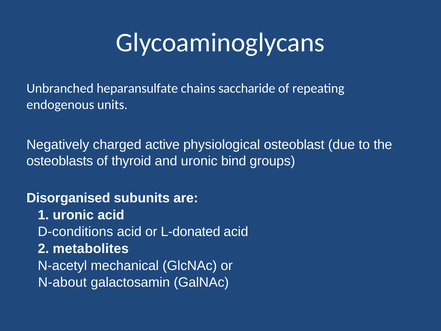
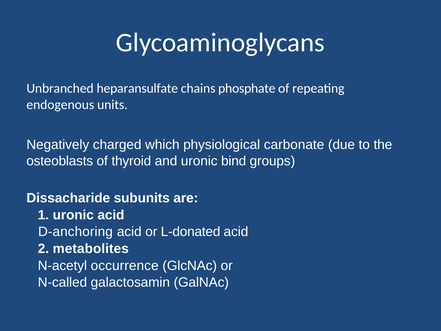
saccharide: saccharide -> phosphate
active: active -> which
osteoblast: osteoblast -> carbonate
Disorganised: Disorganised -> Dissacharide
D-conditions: D-conditions -> D-anchoring
mechanical: mechanical -> occurrence
N-about: N-about -> N-called
